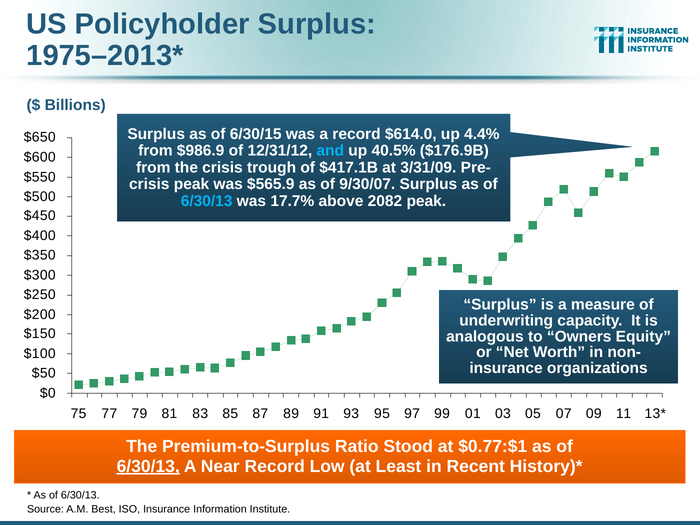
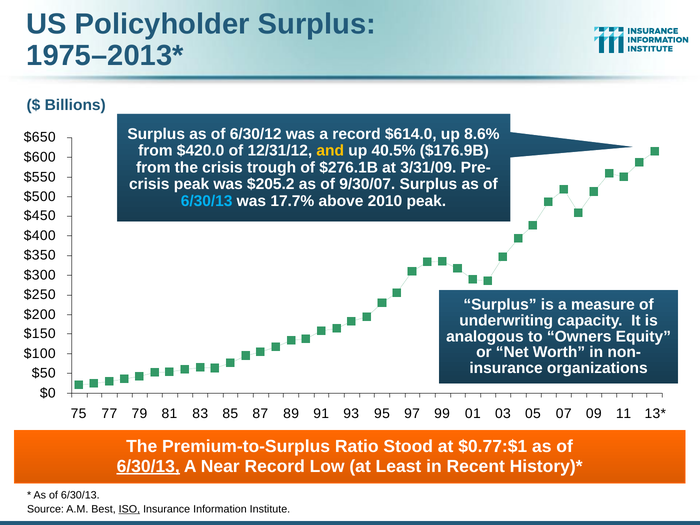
6/30/15: 6/30/15 -> 6/30/12
4.4%: 4.4% -> 8.6%
$986.9: $986.9 -> $420.0
and colour: light blue -> yellow
$417.1B: $417.1B -> $276.1B
$565.9: $565.9 -> $205.2
2082: 2082 -> 2010
ISO underline: none -> present
